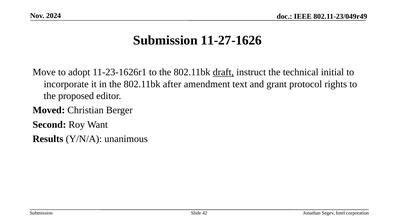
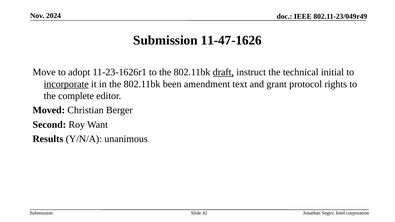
11-27-1626: 11-27-1626 -> 11-47-1626
incorporate underline: none -> present
after: after -> been
proposed: proposed -> complete
